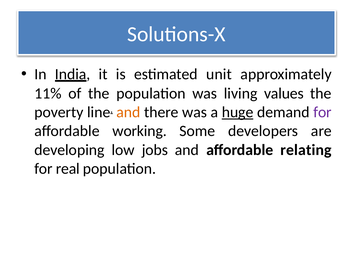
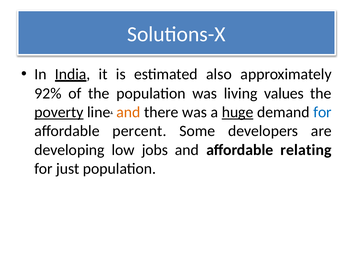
unit: unit -> also
11%: 11% -> 92%
poverty underline: none -> present
for at (322, 112) colour: purple -> blue
working: working -> percent
real: real -> just
